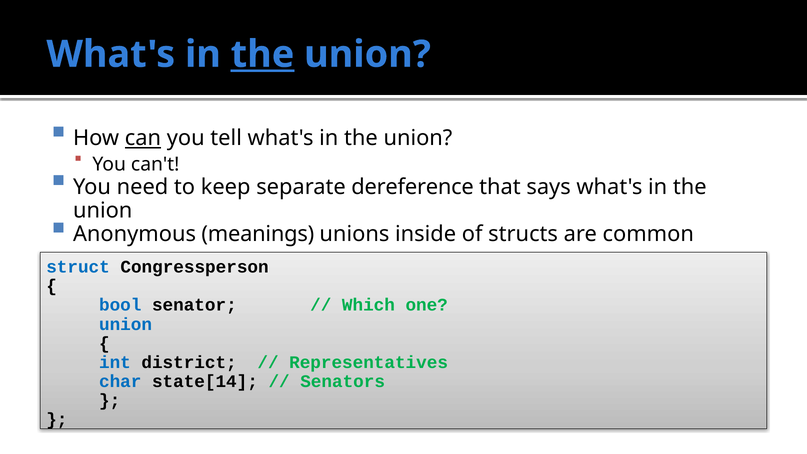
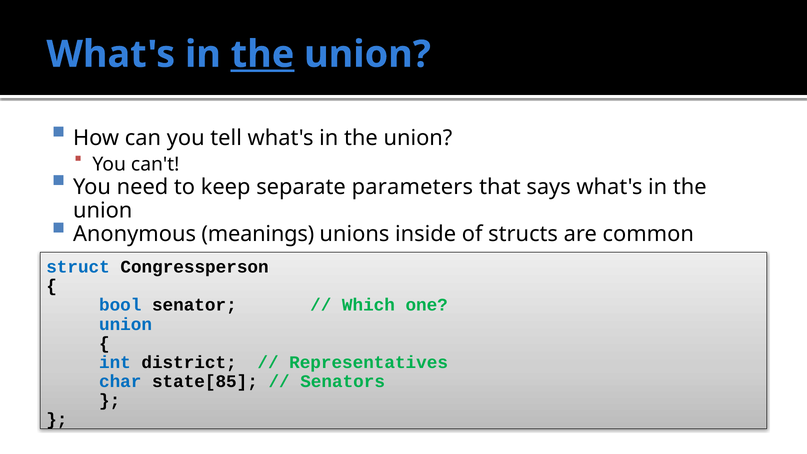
can underline: present -> none
dereference: dereference -> parameters
state[14: state[14 -> state[85
